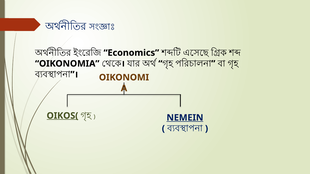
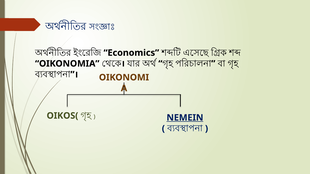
OIKOS( underline: present -> none
